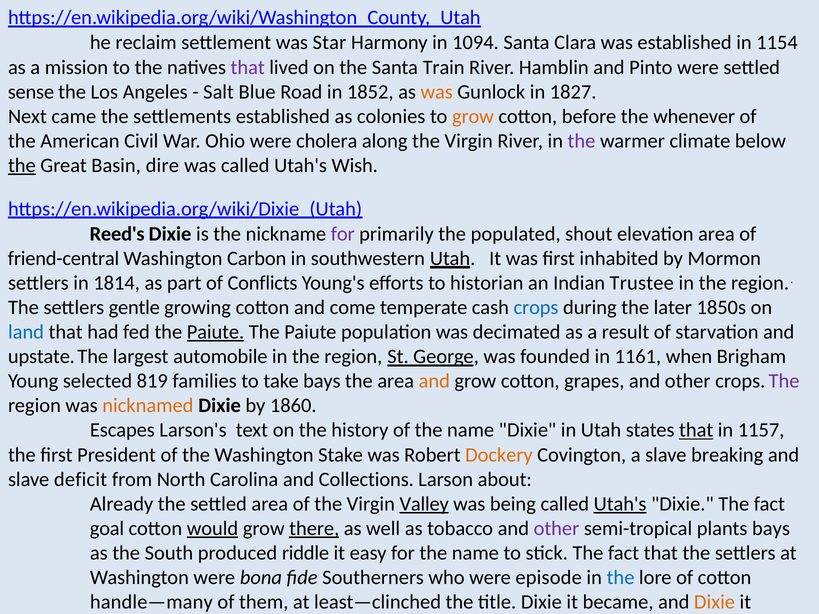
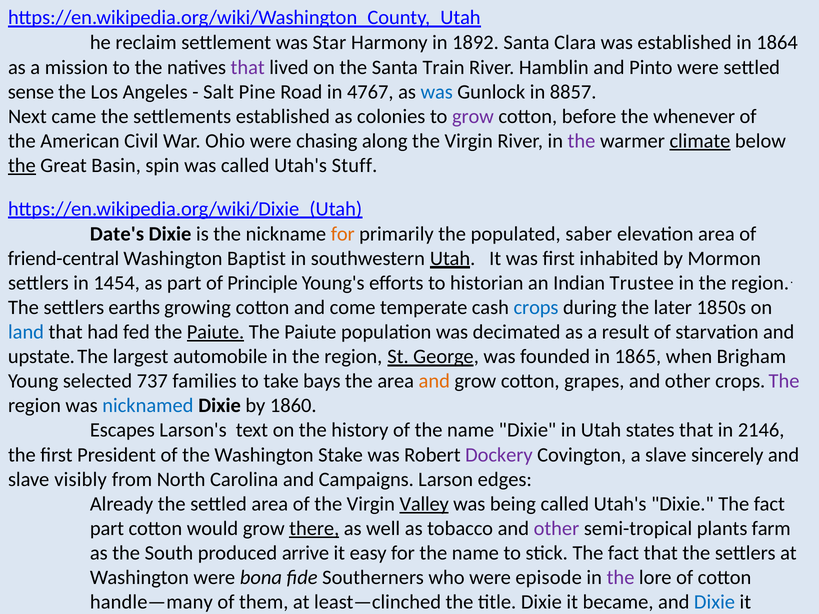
1094: 1094 -> 1892
1154: 1154 -> 1864
Blue: Blue -> Pine
1852: 1852 -> 4767
was at (437, 92) colour: orange -> blue
1827: 1827 -> 8857
grow at (473, 116) colour: orange -> purple
cholera: cholera -> chasing
climate underline: none -> present
dire: dire -> spin
Wish: Wish -> Stuff
Reed's: Reed's -> Date's
for at (343, 234) colour: purple -> orange
shout: shout -> saber
Carbon: Carbon -> Baptist
1814: 1814 -> 1454
Conflicts: Conflicts -> Principle
gentle: gentle -> earths
1161: 1161 -> 1865
819: 819 -> 737
nicknamed colour: orange -> blue
that at (696, 430) underline: present -> none
1157: 1157 -> 2146
Dockery colour: orange -> purple
breaking: breaking -> sincerely
deficit: deficit -> visibly
Collections: Collections -> Campaigns
Larson about: about -> edges
Utah's at (620, 504) underline: present -> none
goal at (107, 529): goal -> part
would underline: present -> none
plants bays: bays -> farm
riddle: riddle -> arrive
the at (621, 578) colour: blue -> purple
Dixie at (714, 602) colour: orange -> blue
